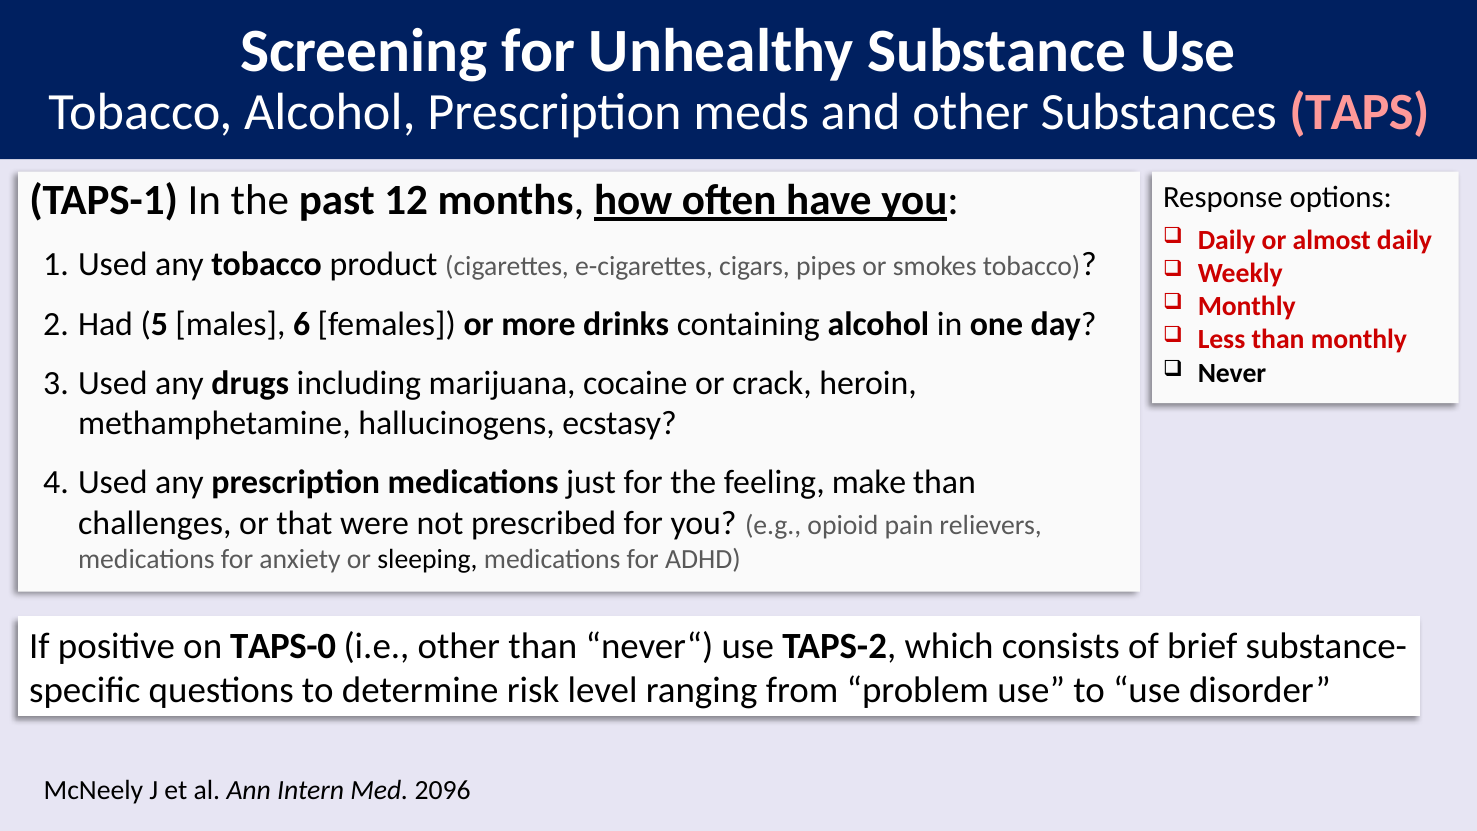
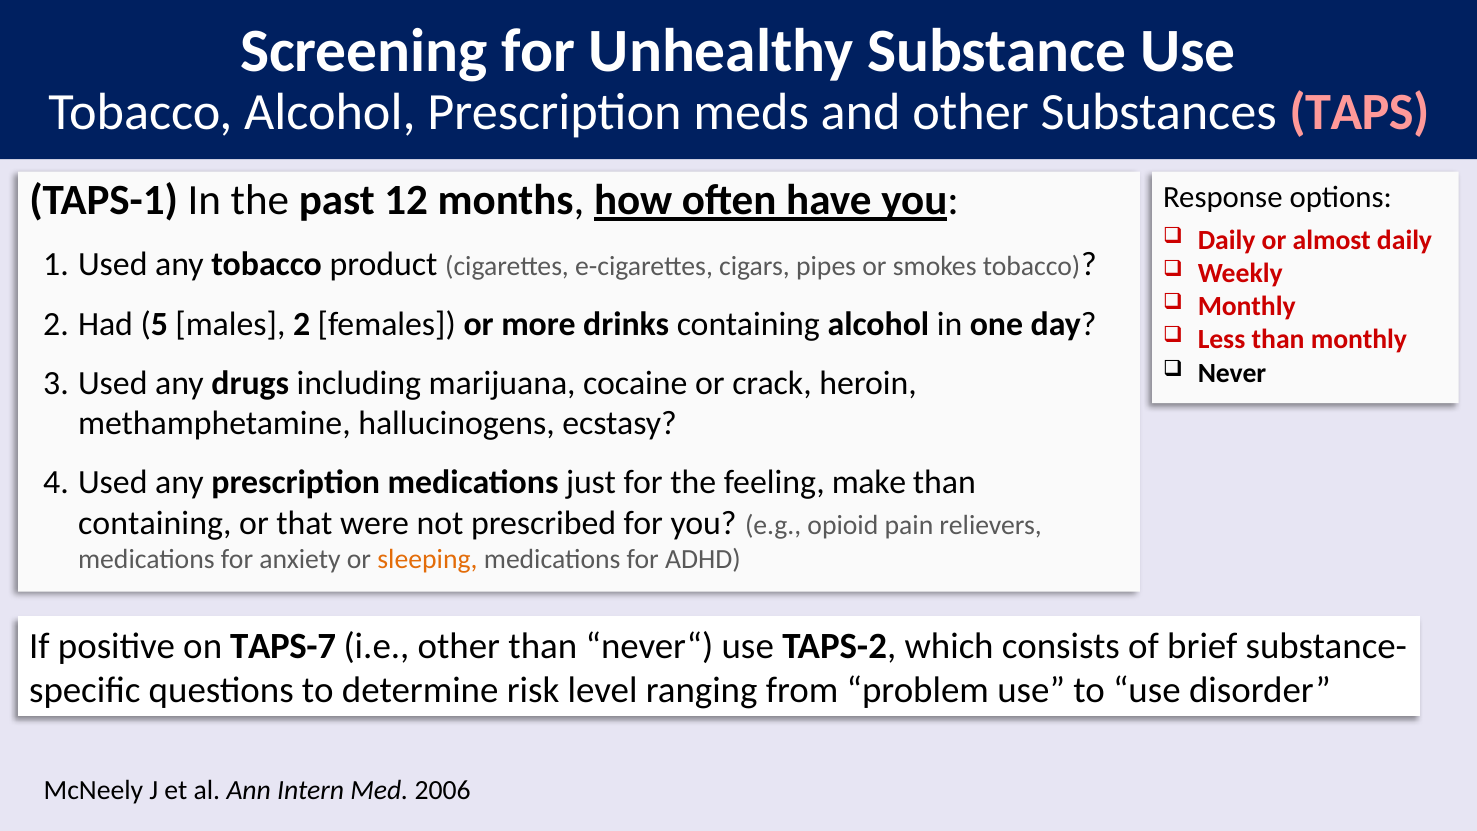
males 6: 6 -> 2
challenges at (155, 523): challenges -> containing
sleeping colour: black -> orange
TAPS-0: TAPS-0 -> TAPS-7
2096: 2096 -> 2006
